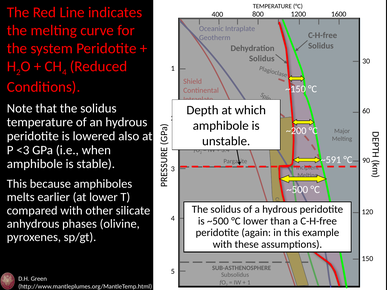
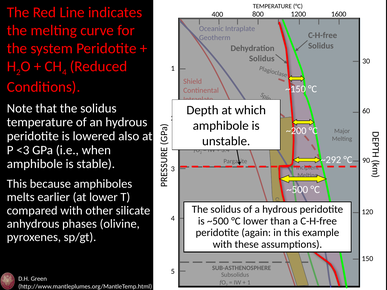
~591: ~591 -> ~292
